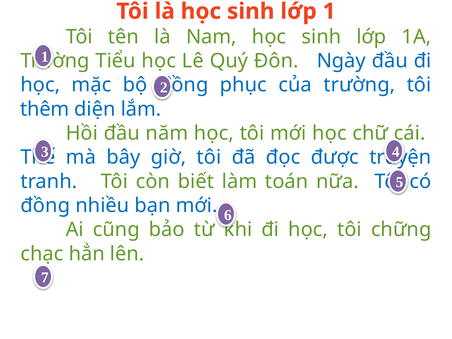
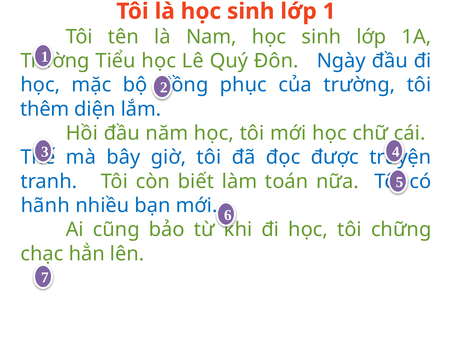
đồng at (45, 206): đồng -> hãnh
